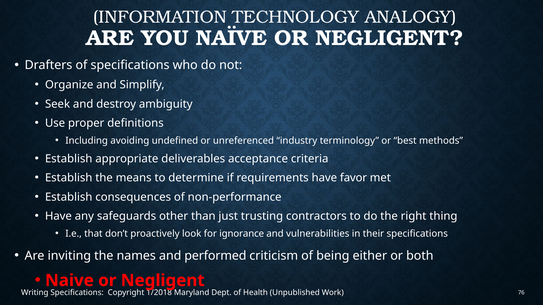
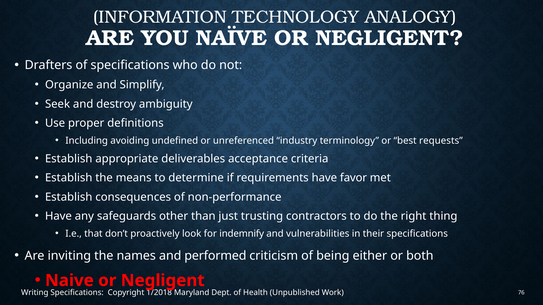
methods: methods -> requests
ignorance: ignorance -> indemnify
